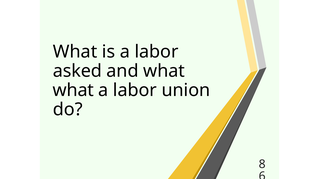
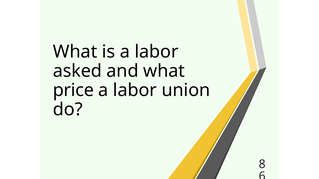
what at (73, 90): what -> price
